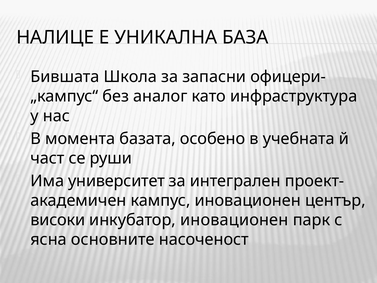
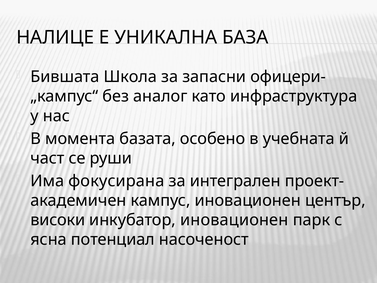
университет: университет -> фокусирана
основните: основните -> потенциал
